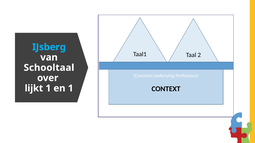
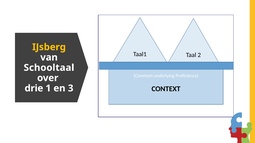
IJsberg colour: light blue -> yellow
lijkt: lijkt -> drie
en 1: 1 -> 3
